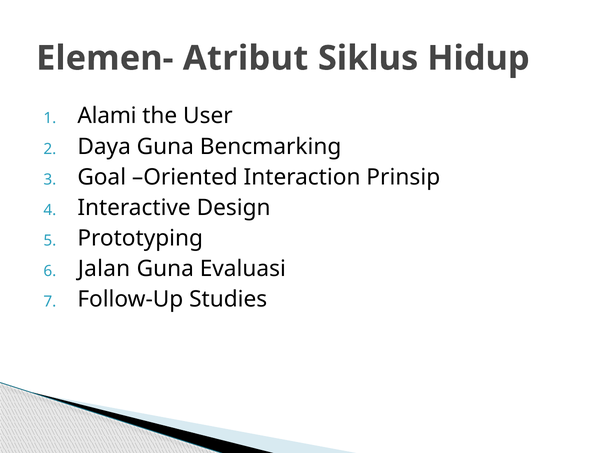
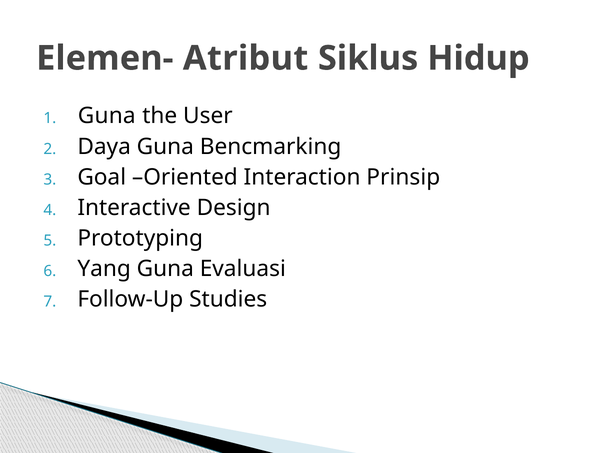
Alami at (107, 116): Alami -> Guna
Jalan: Jalan -> Yang
